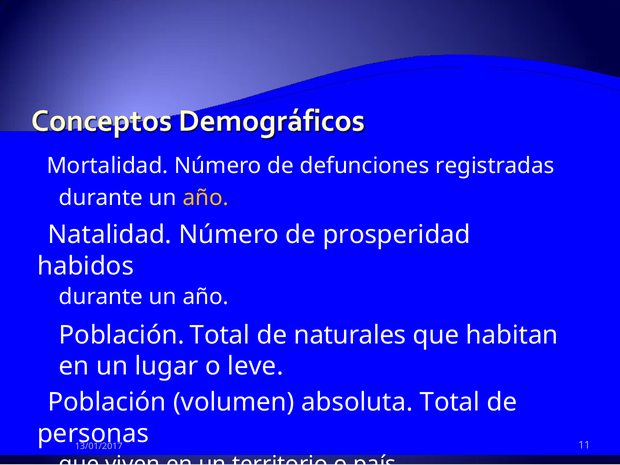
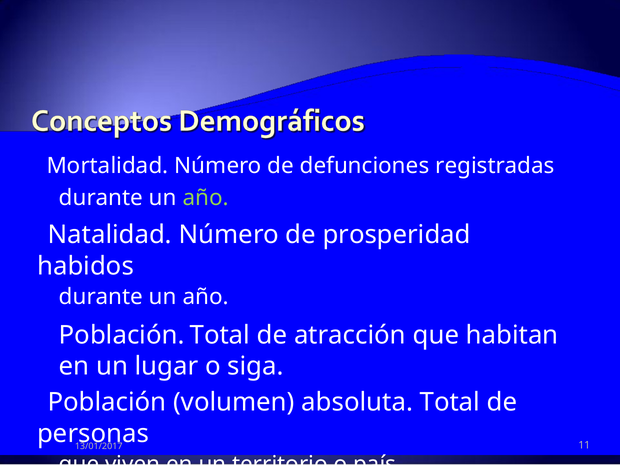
año at (206, 198) colour: yellow -> light green
naturales: naturales -> atracción
leve: leve -> siga
